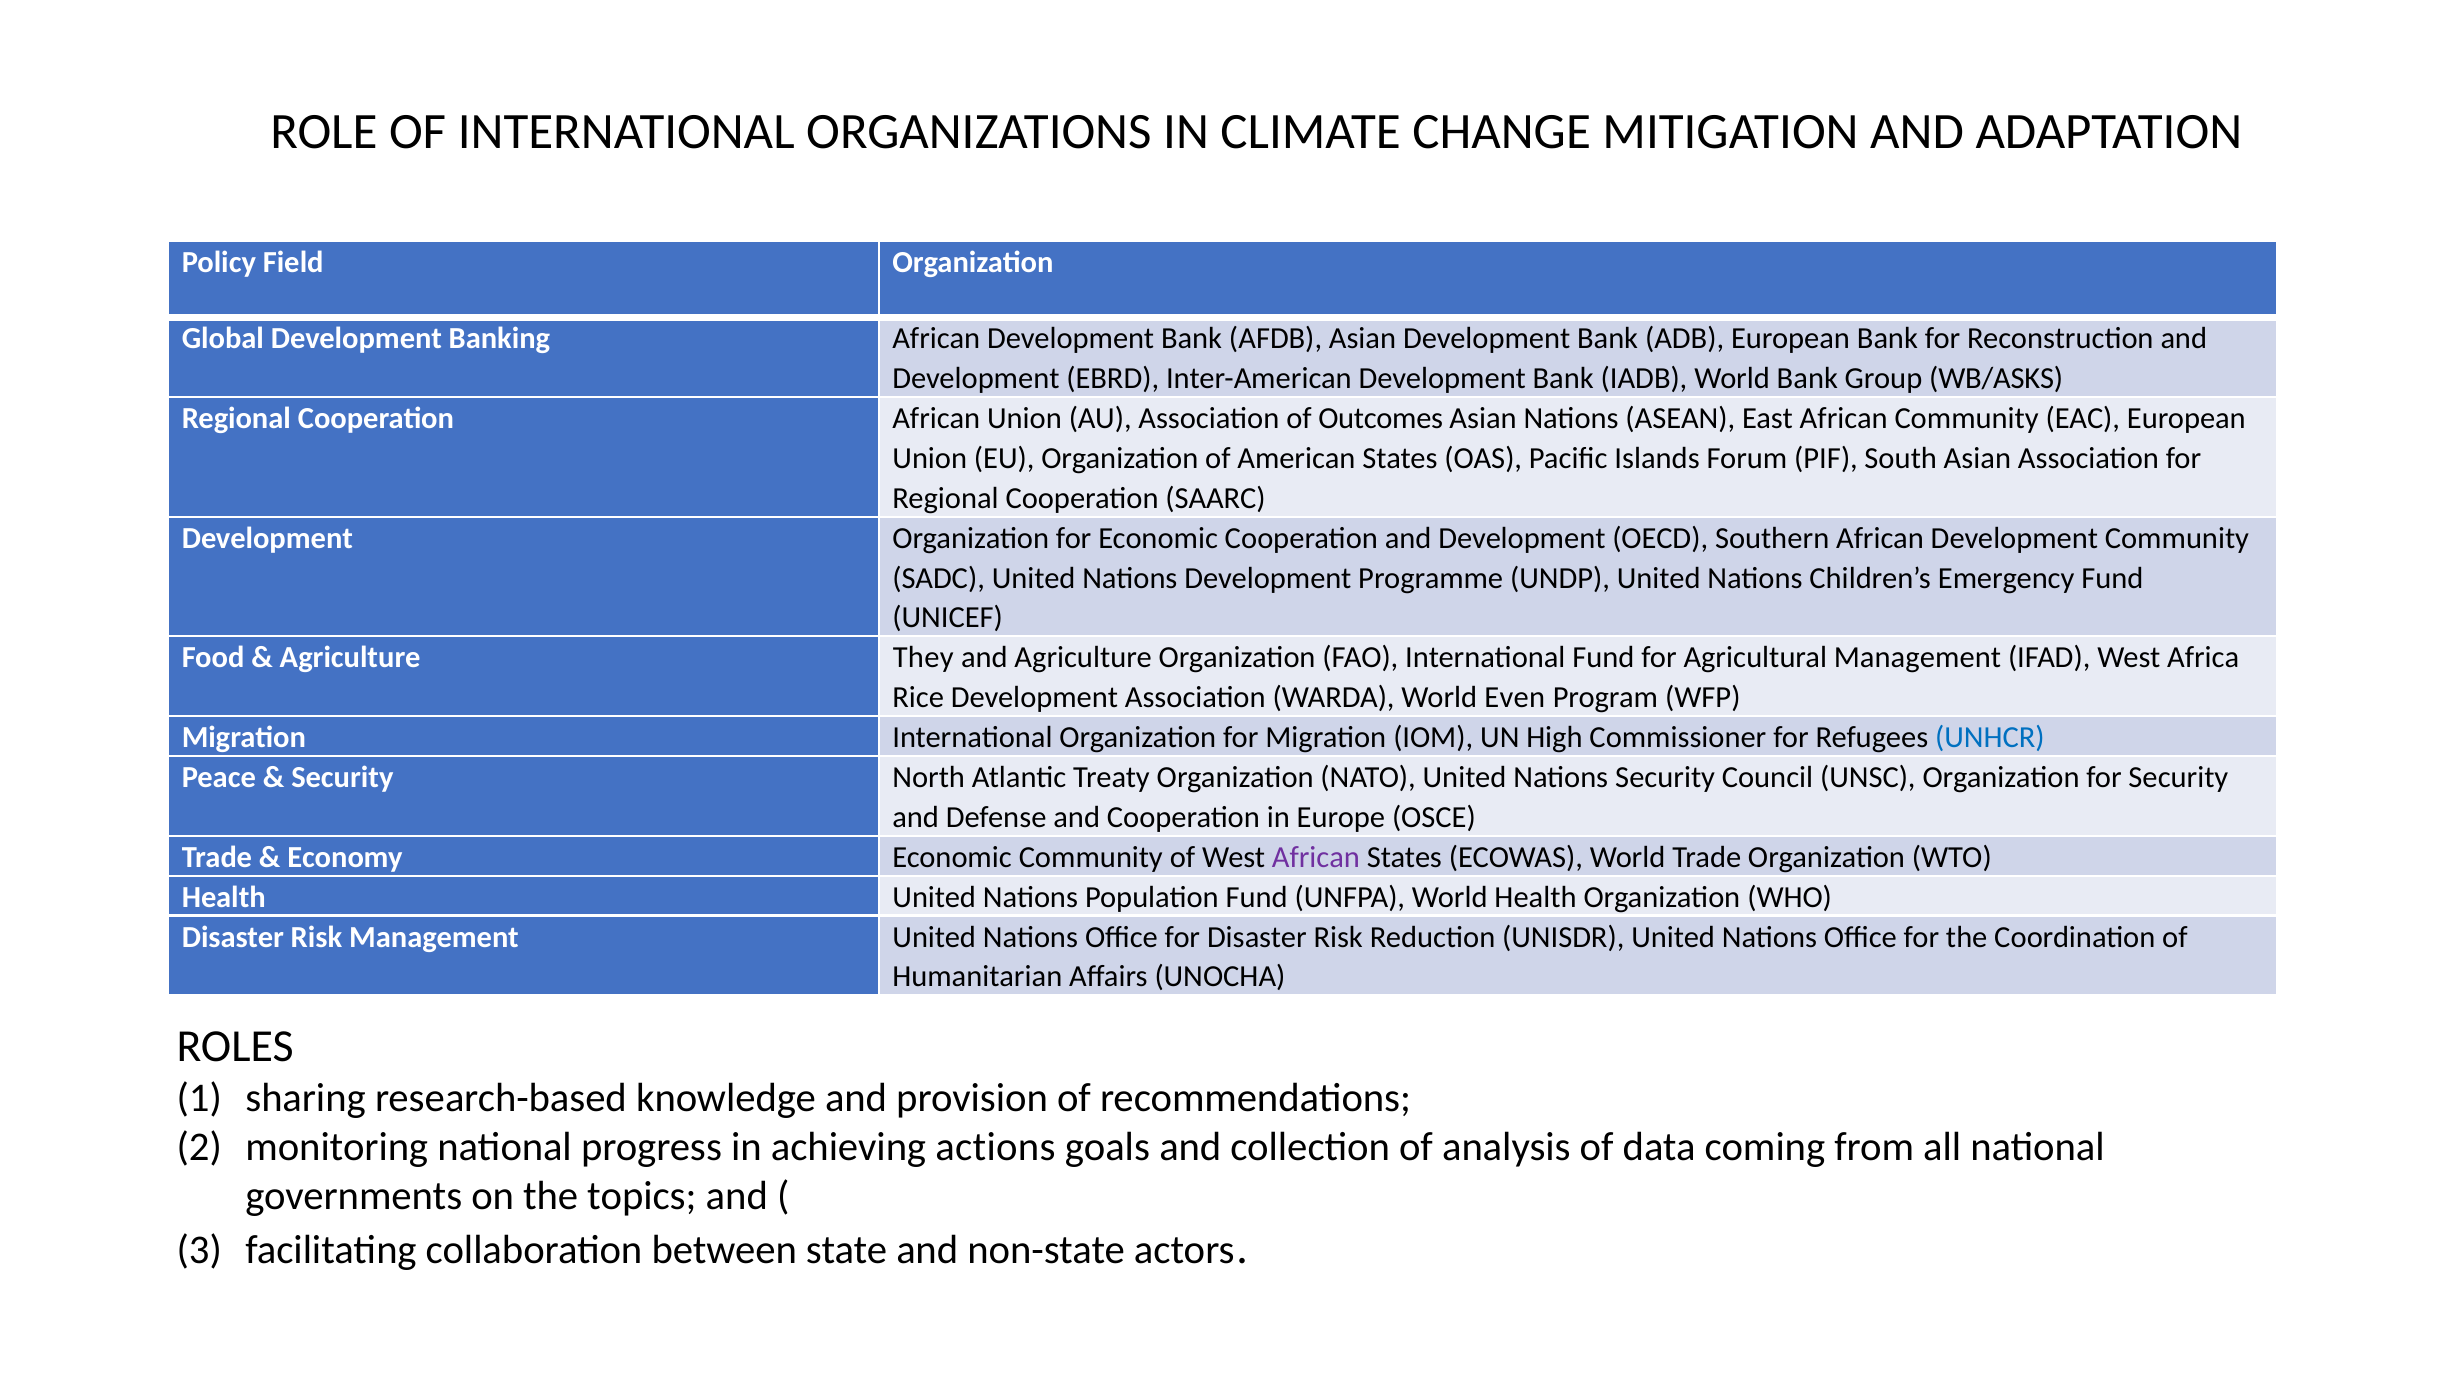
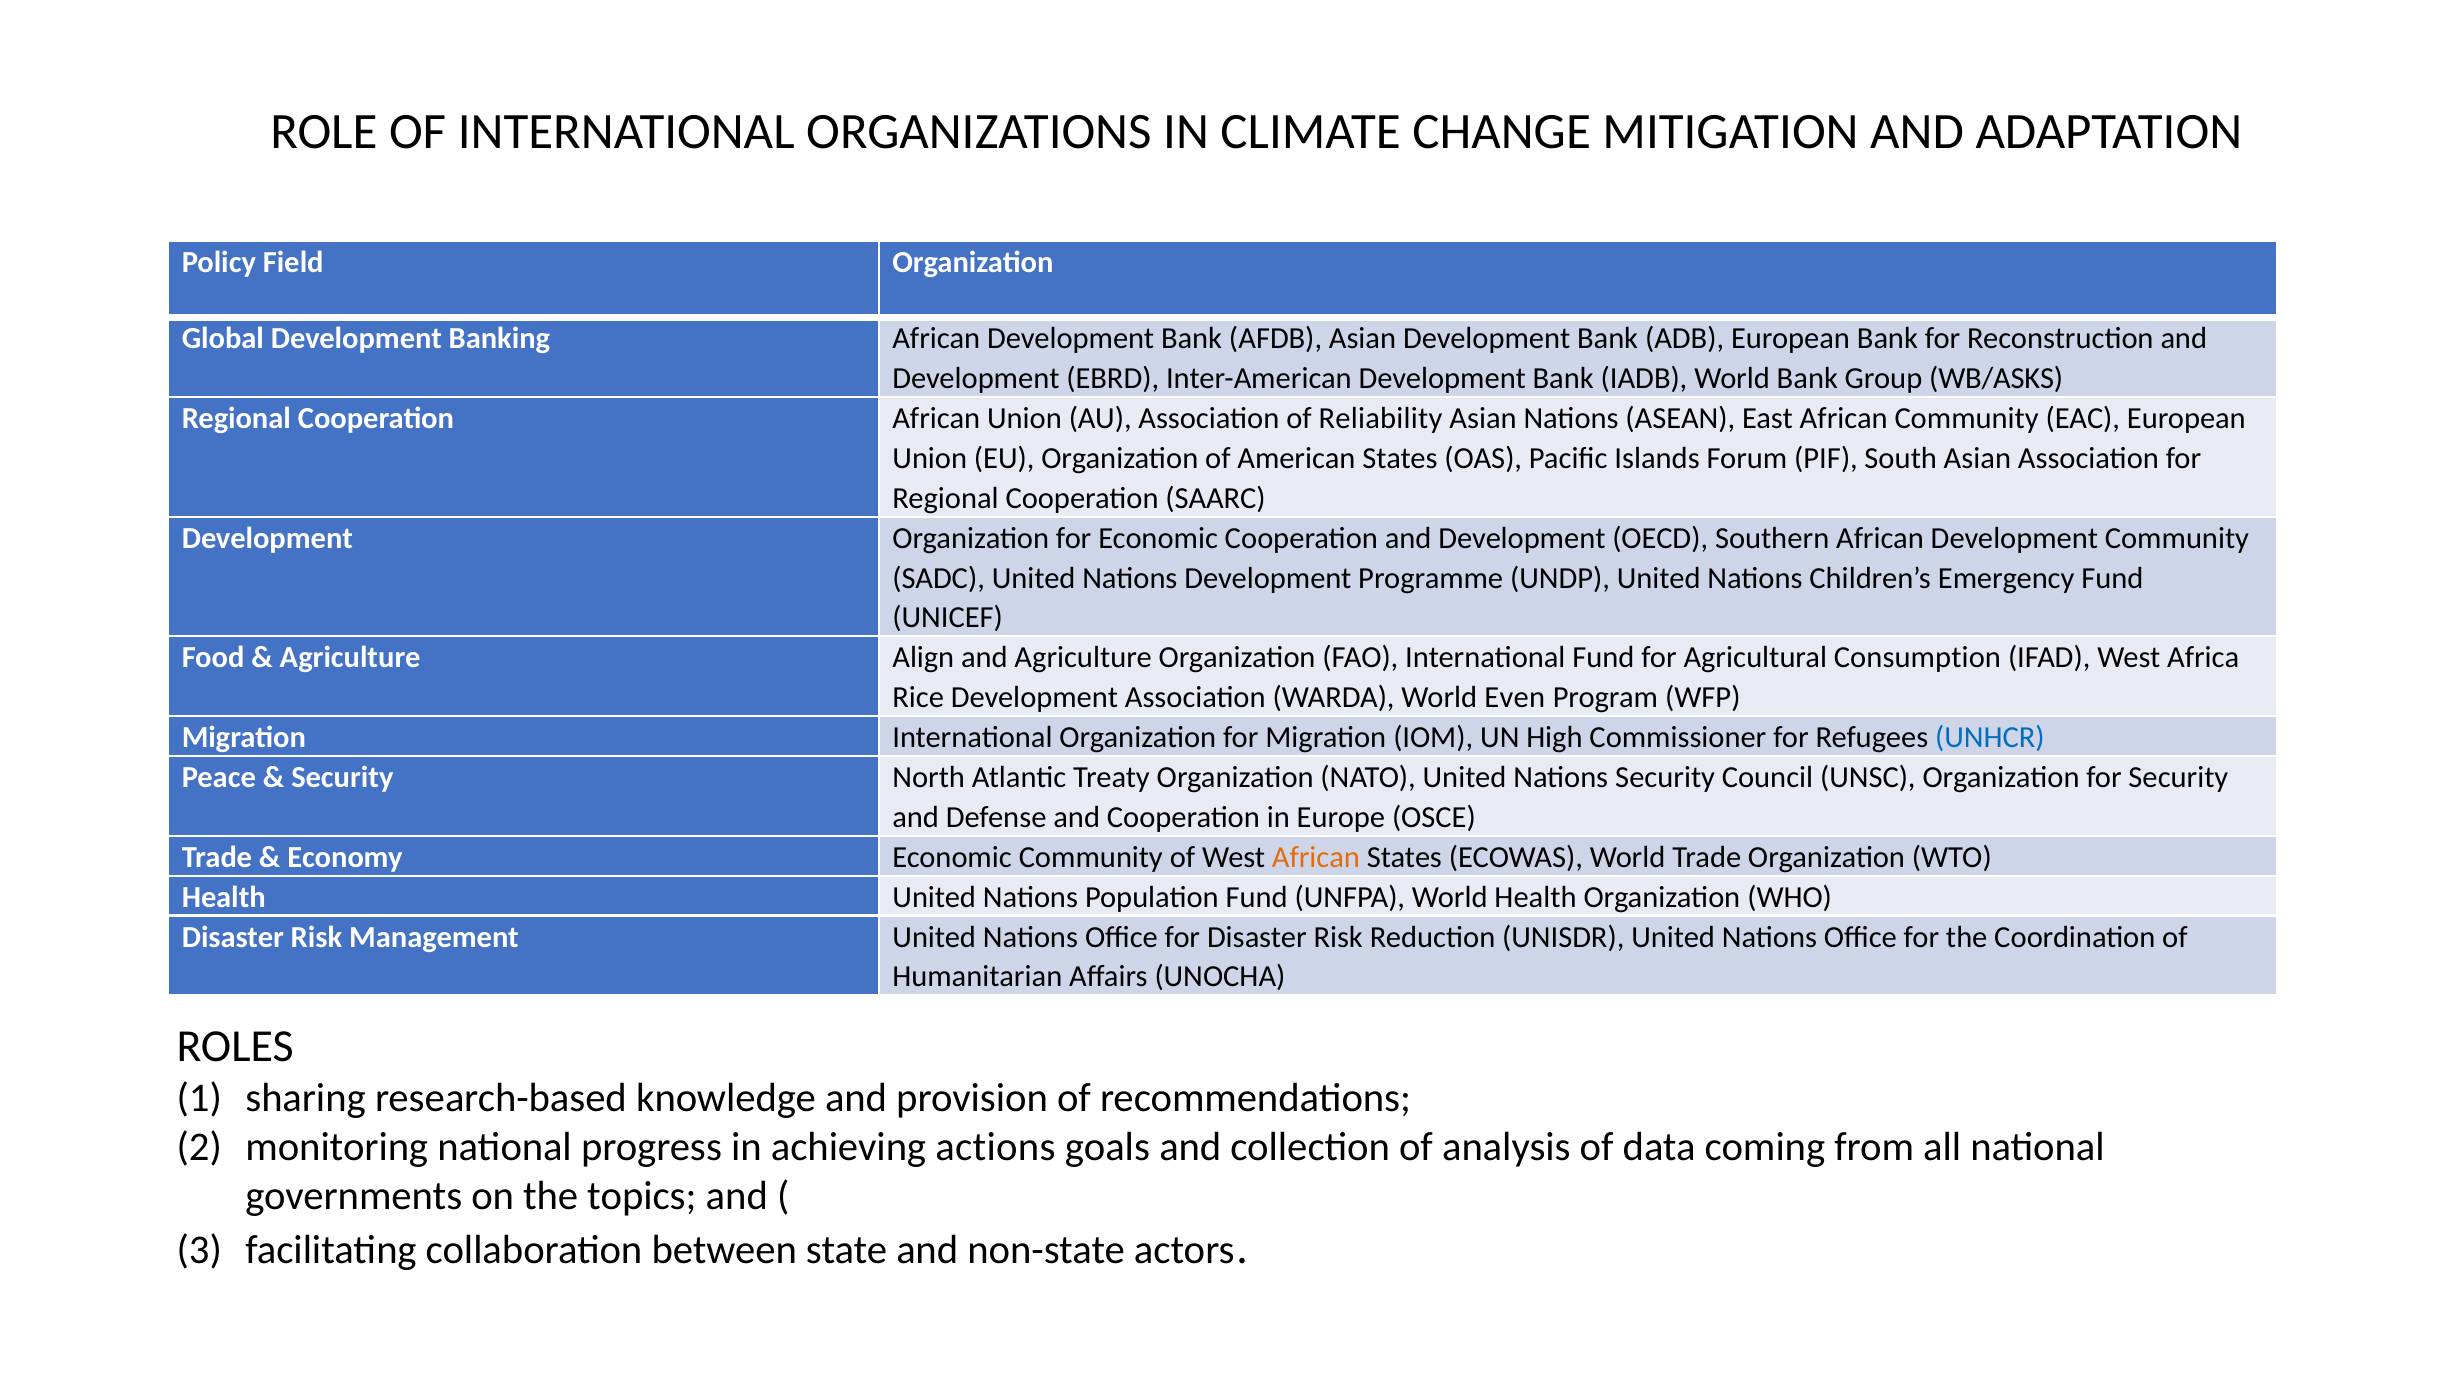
Outcomes: Outcomes -> Reliability
They: They -> Align
Agricultural Management: Management -> Consumption
African at (1316, 857) colour: purple -> orange
